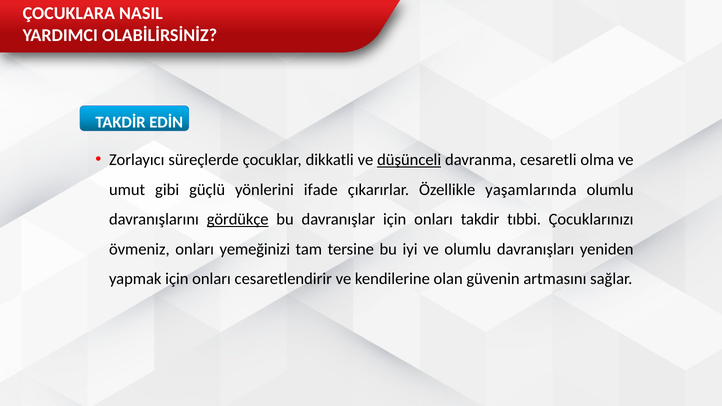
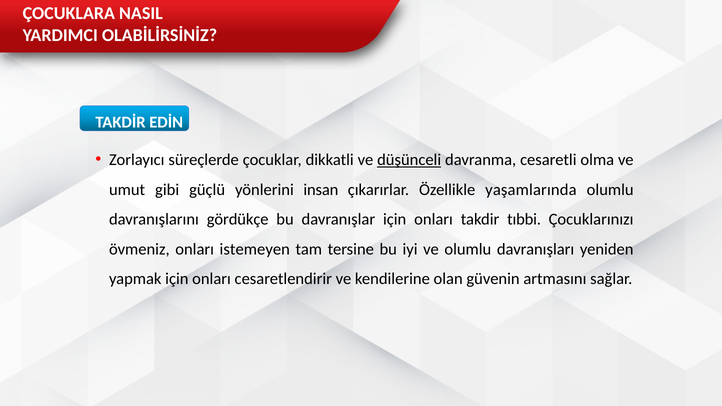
ifade: ifade -> insan
gördükçe underline: present -> none
yemeğinizi: yemeğinizi -> istemeyen
